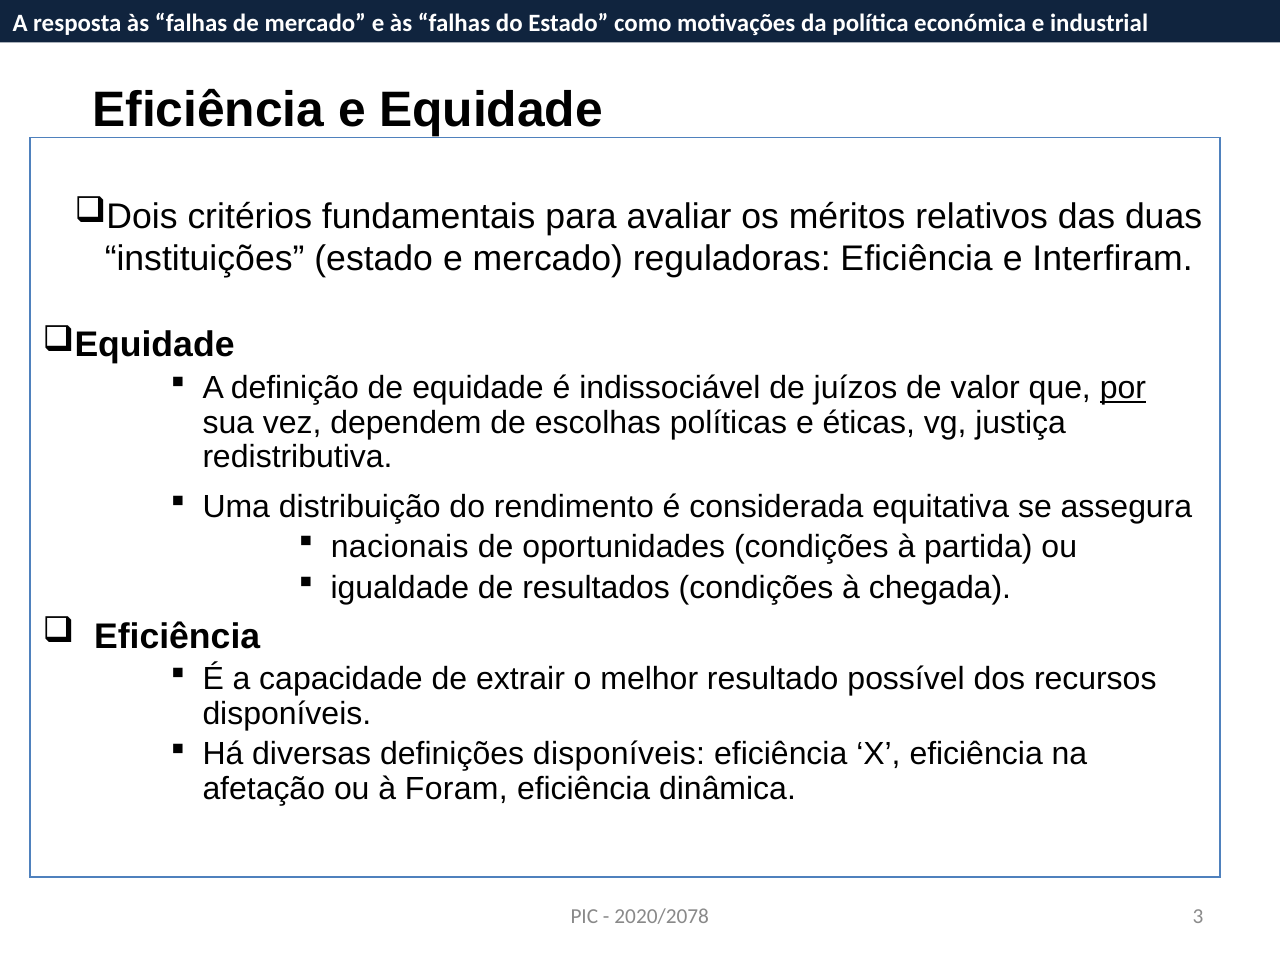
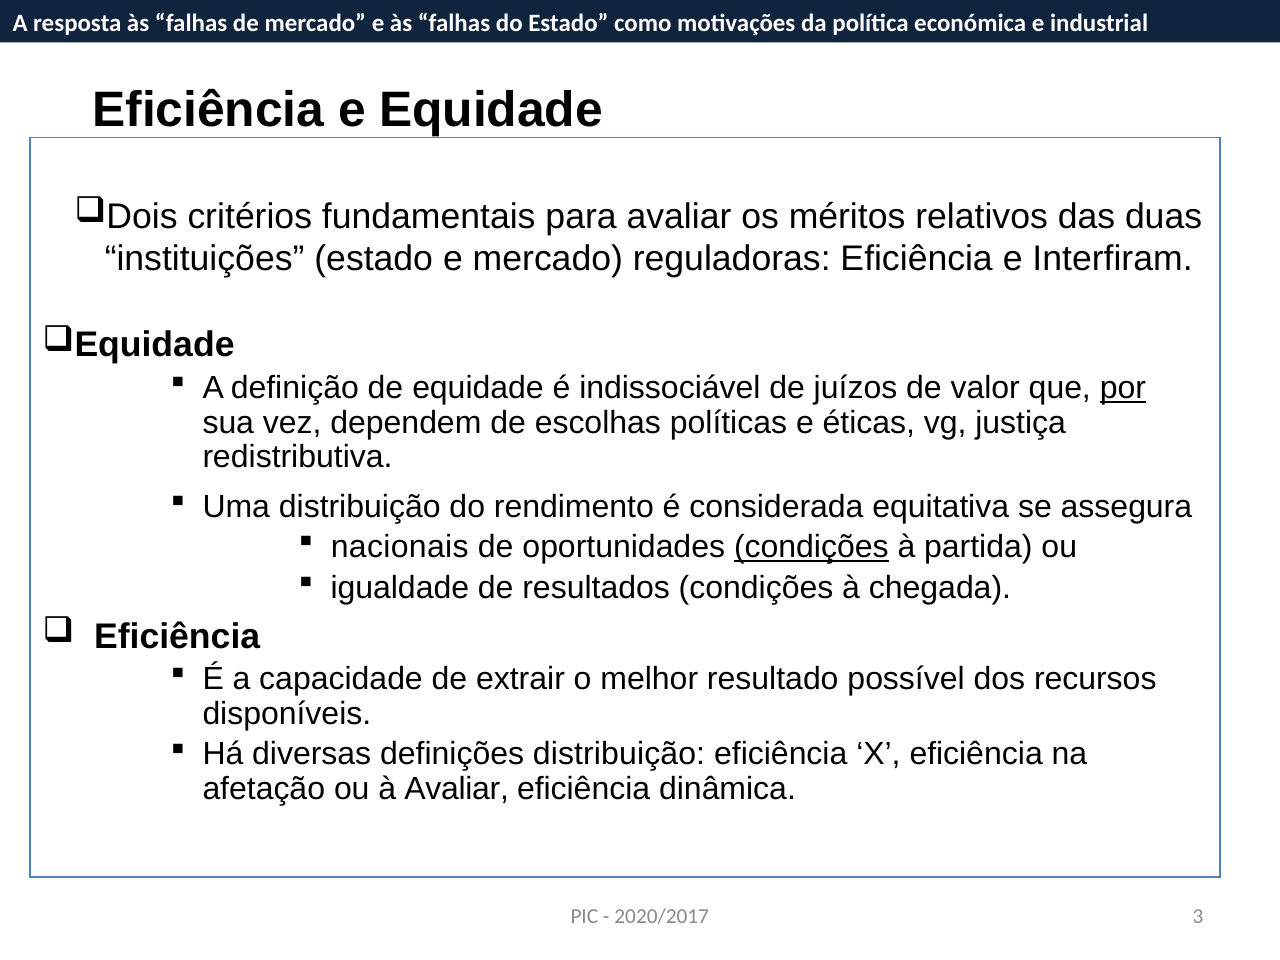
condições at (811, 547) underline: none -> present
definições disponíveis: disponíveis -> distribuição
à Foram: Foram -> Avaliar
2020/2078: 2020/2078 -> 2020/2017
